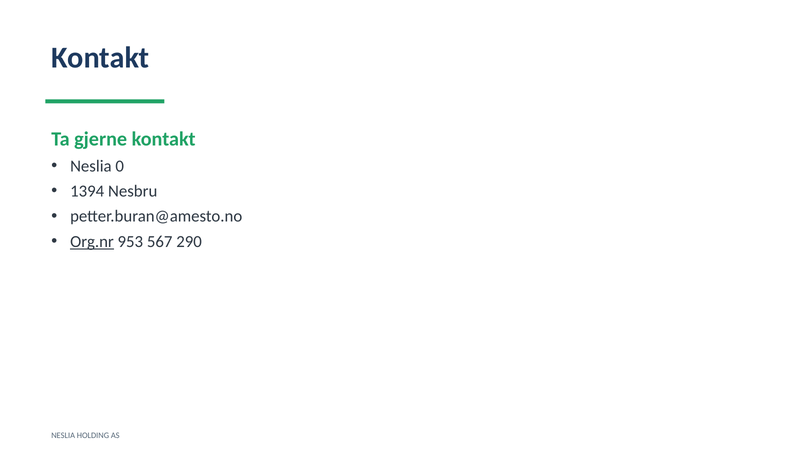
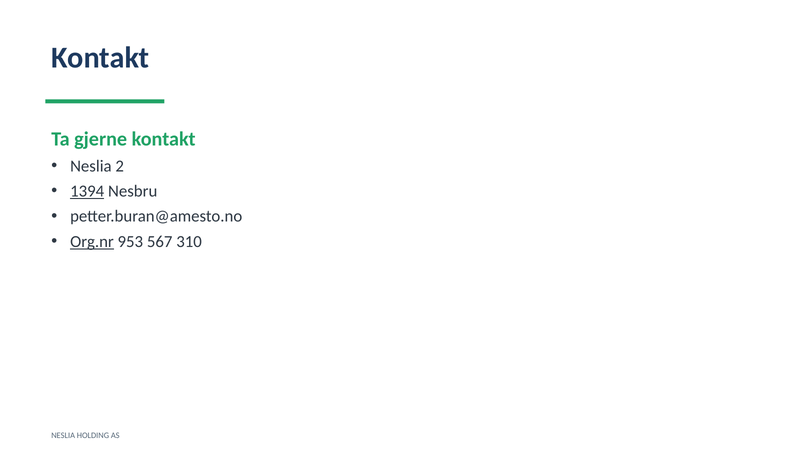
0: 0 -> 2
1394 underline: none -> present
290: 290 -> 310
